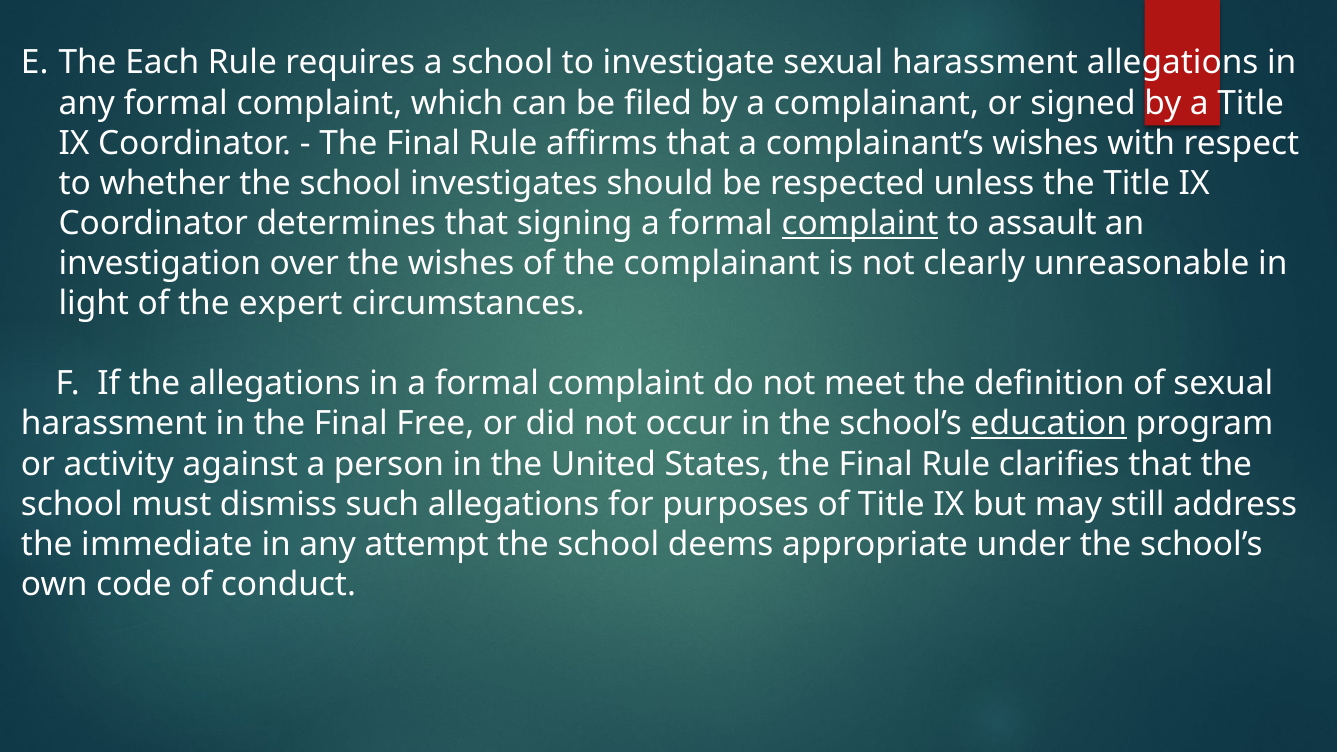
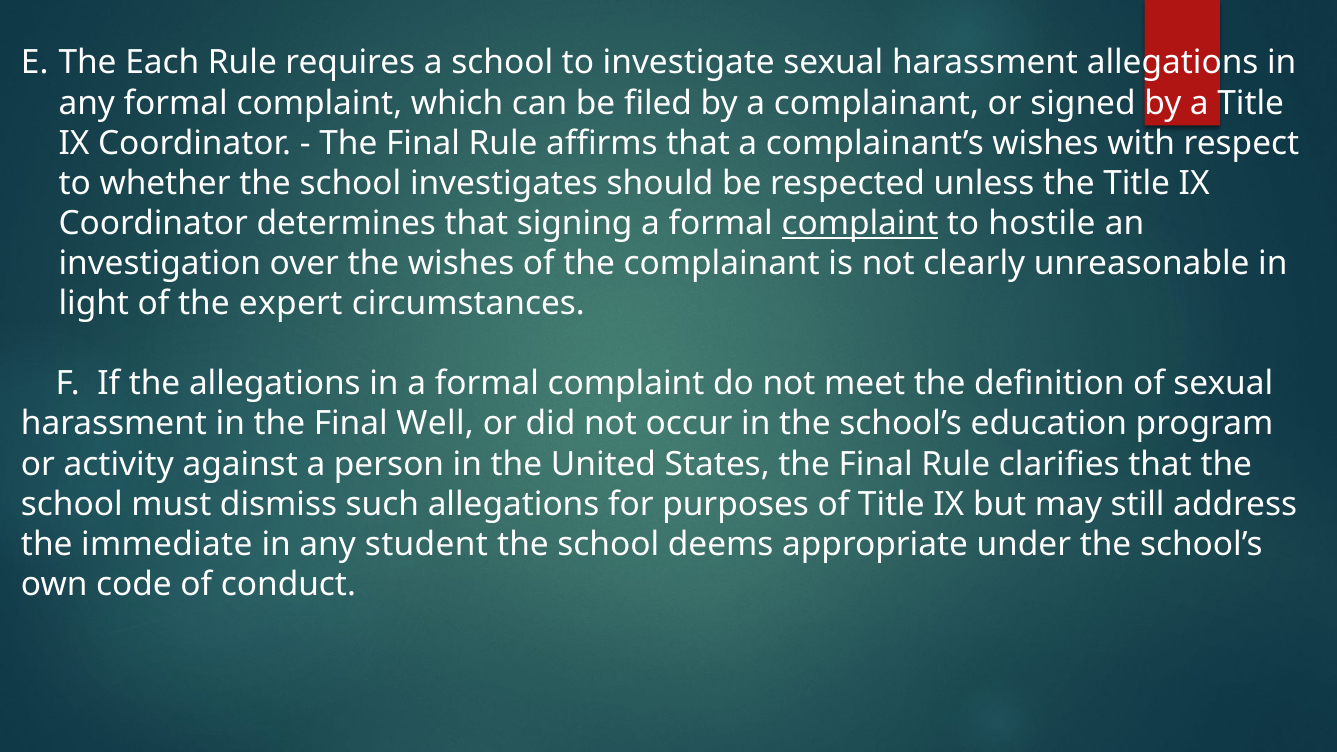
assault: assault -> hostile
Free: Free -> Well
education underline: present -> none
attempt: attempt -> student
